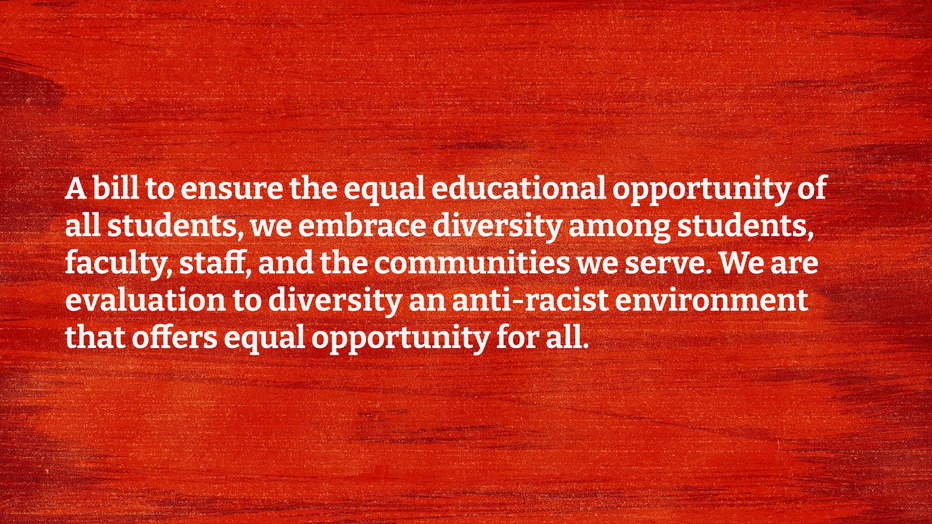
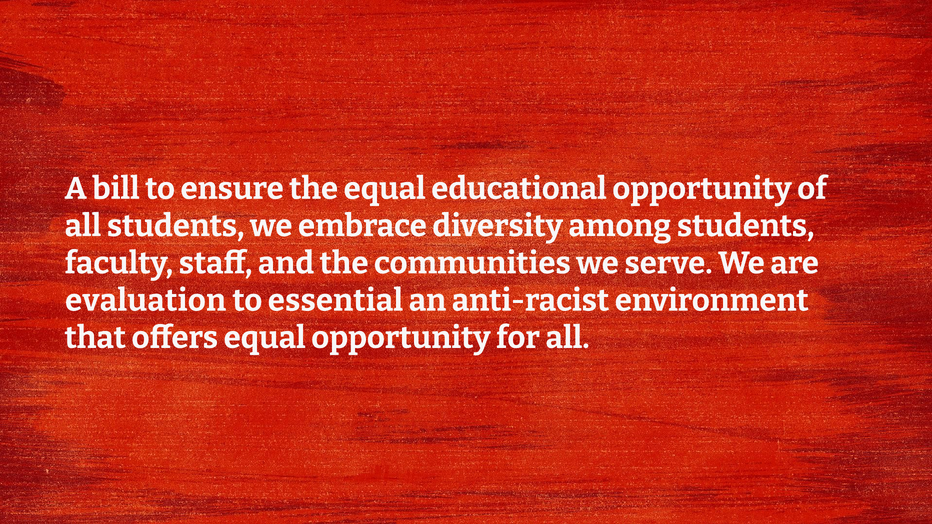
to diversity: diversity -> essential
